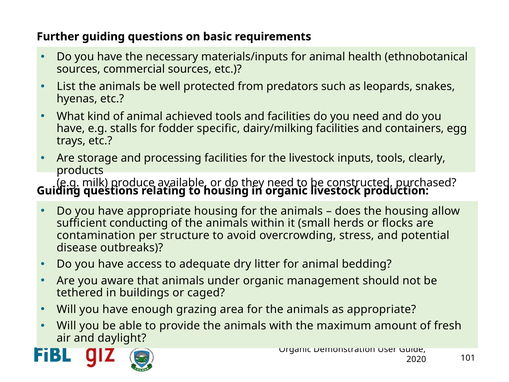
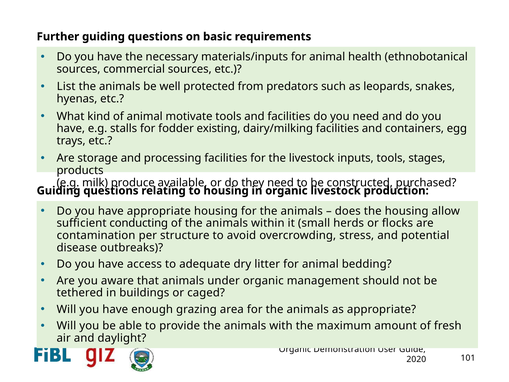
achieved: achieved -> motivate
specific: specific -> existing
clearly: clearly -> stages
